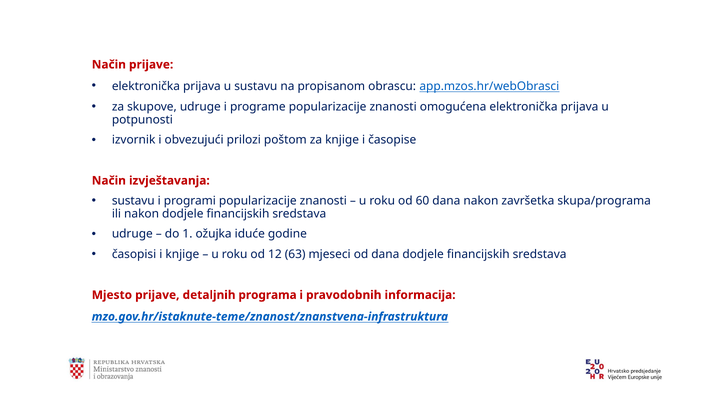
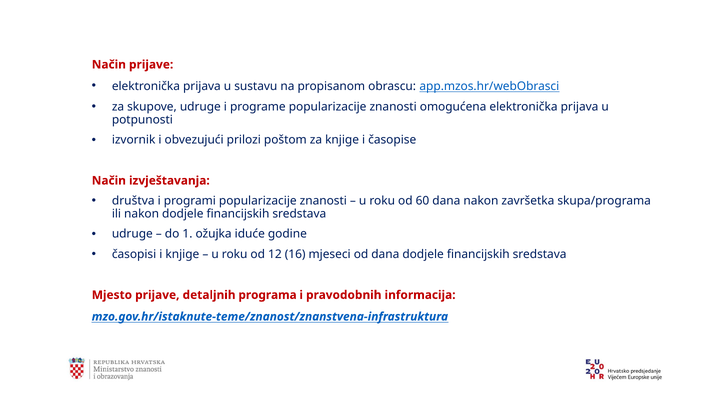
sustavu at (133, 201): sustavu -> društva
63: 63 -> 16
